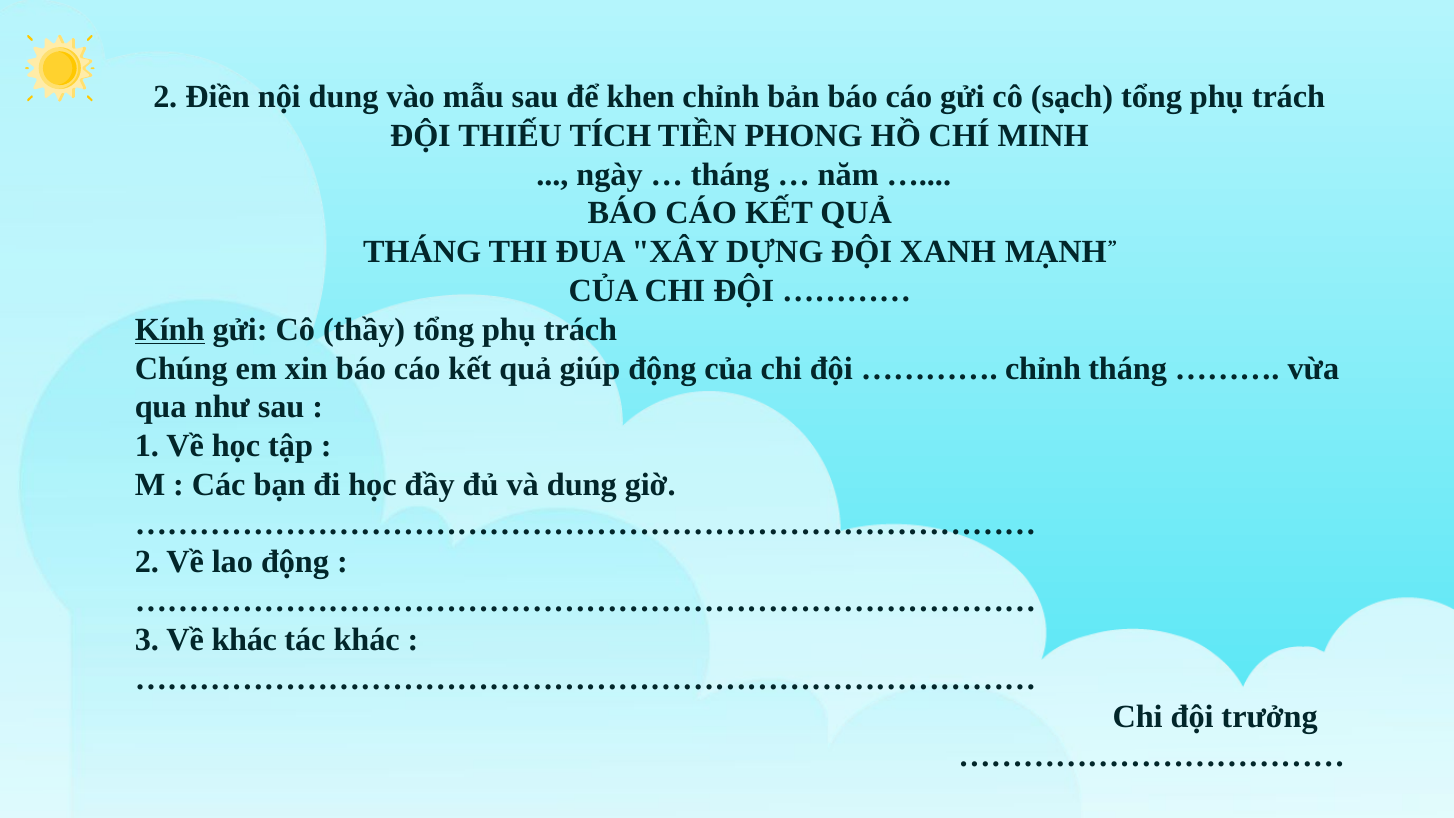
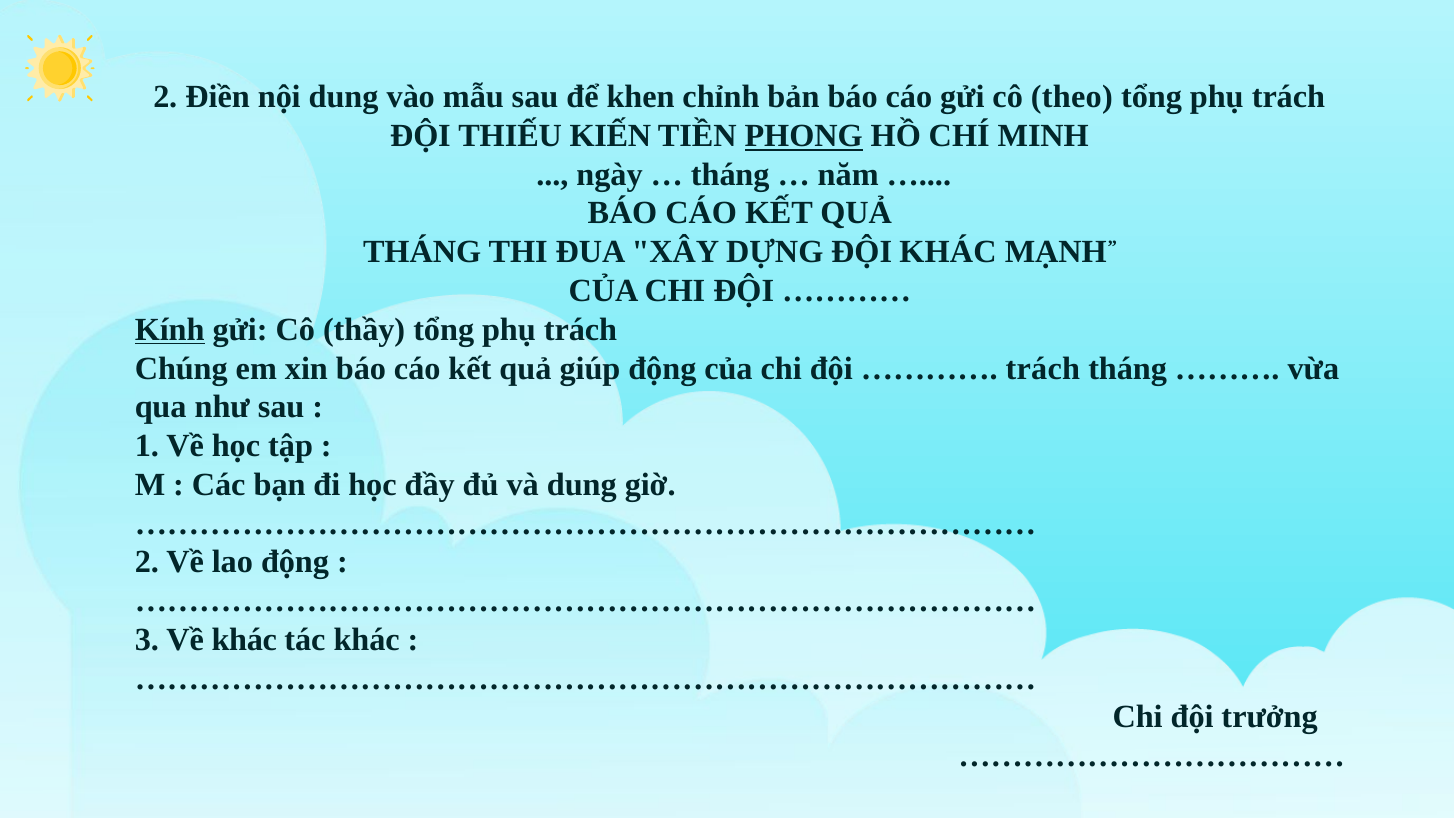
sạch: sạch -> theo
TÍCH: TÍCH -> KIẾN
PHONG underline: none -> present
ĐỘI XANH: XANH -> KHÁC
chỉnh at (1043, 368): chỉnh -> trách
